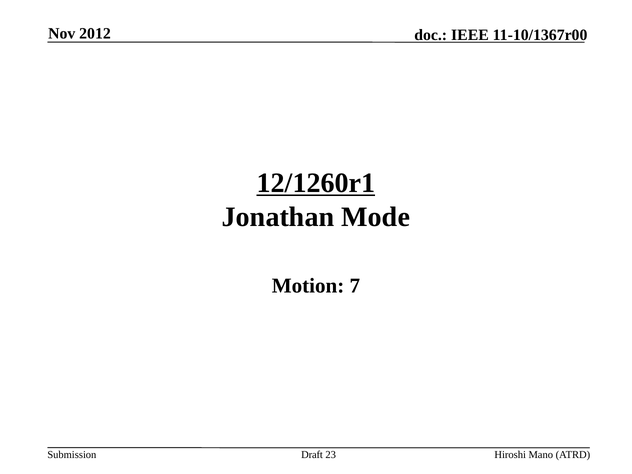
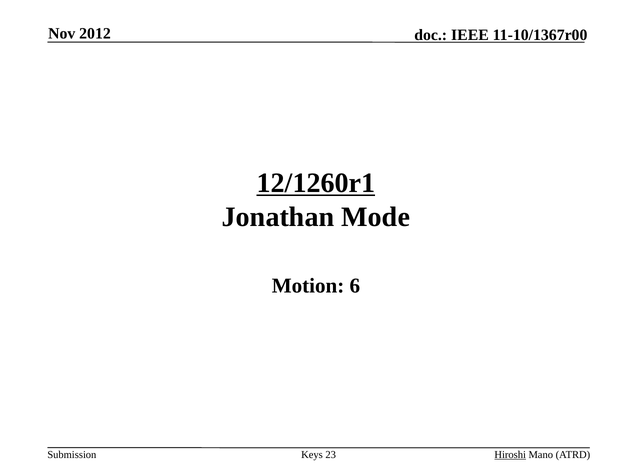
7: 7 -> 6
Draft: Draft -> Keys
Hiroshi underline: none -> present
